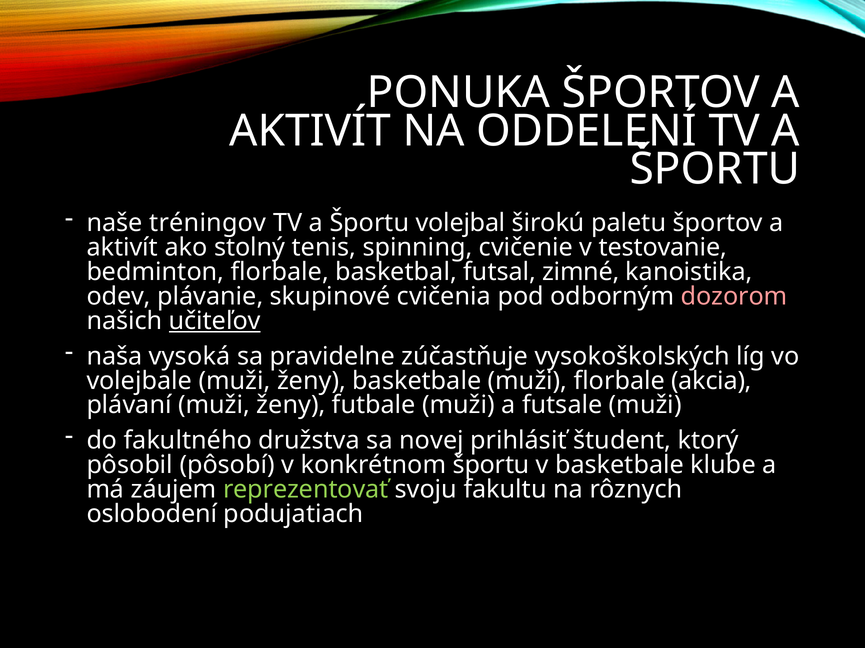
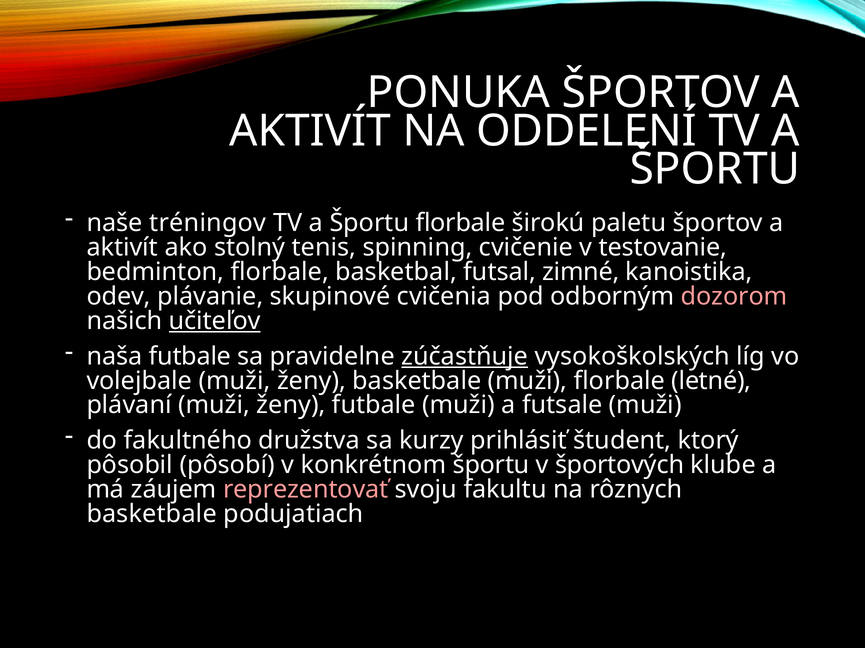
Športu volejbal: volejbal -> florbale
naša vysoká: vysoká -> futbale
zúčastňuje underline: none -> present
akcia: akcia -> letné
novej: novej -> kurzy
v basketbale: basketbale -> športových
reprezentovať colour: light green -> pink
oslobodení at (152, 515): oslobodení -> basketbale
